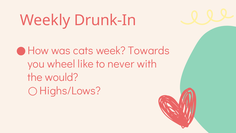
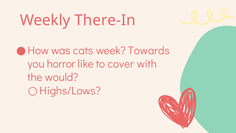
Drunk-In: Drunk-In -> There-In
wheel: wheel -> horror
never: never -> cover
